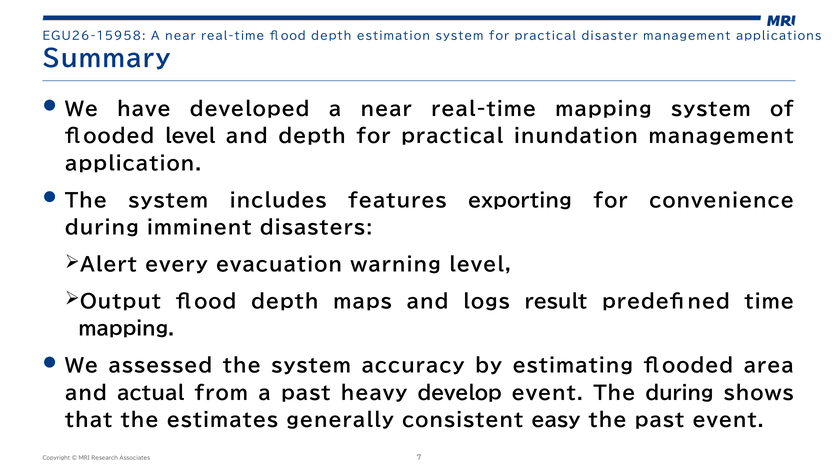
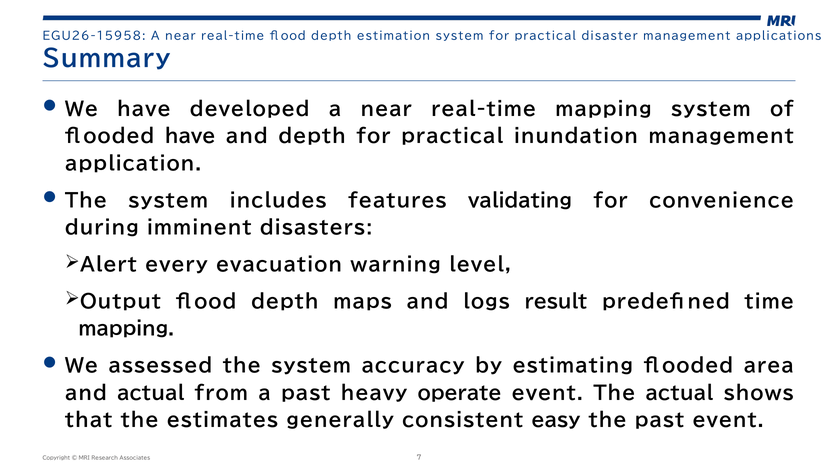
flooded level: level -> have
exporting: exporting -> validating
develop: develop -> operate
The during: during -> actual
